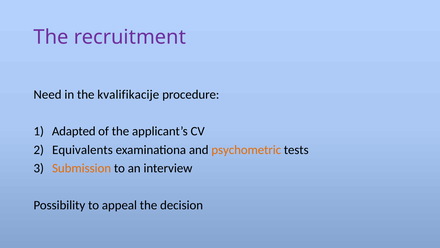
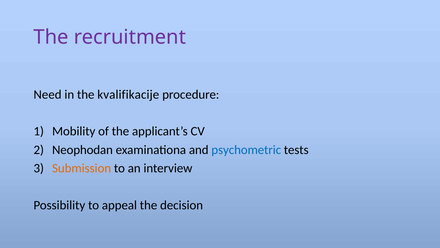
Adapted: Adapted -> Mobility
Equivalents: Equivalents -> Neophodan
psychometric colour: orange -> blue
